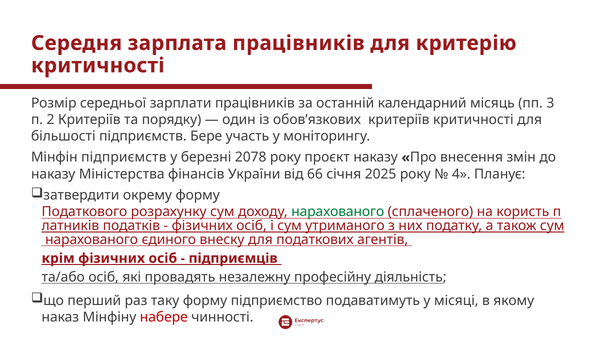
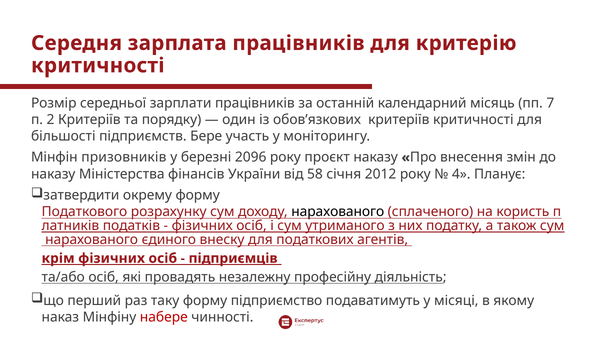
3: 3 -> 7
Мінфін підприємств: підприємств -> призовників
2078: 2078 -> 2096
66: 66 -> 58
2025: 2025 -> 2012
нарахованого at (338, 212) colour: green -> black
